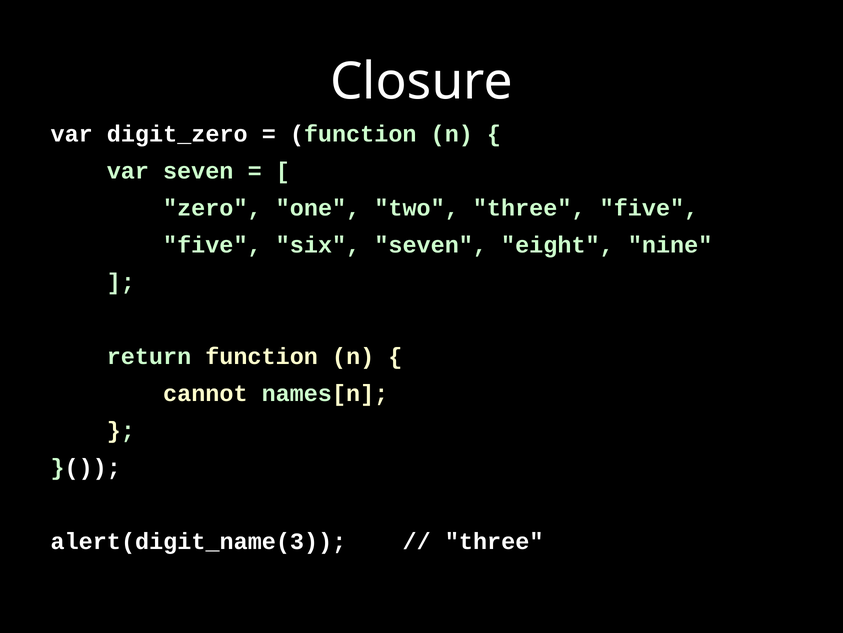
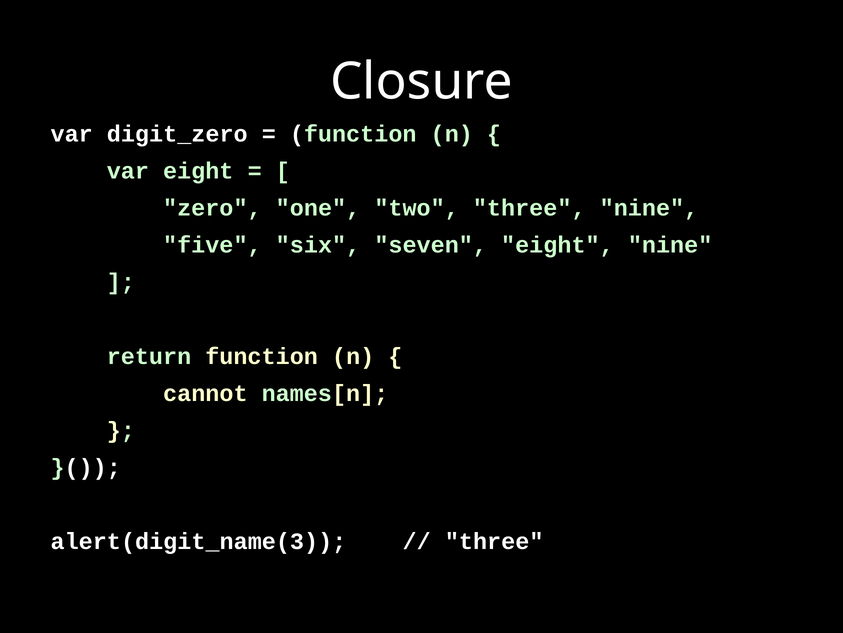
var seven: seven -> eight
three five: five -> nine
